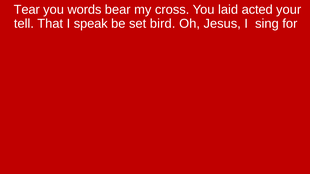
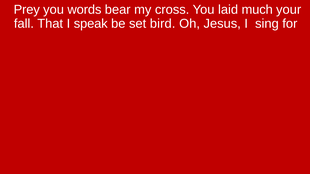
Tear: Tear -> Prey
acted: acted -> much
tell: tell -> fall
